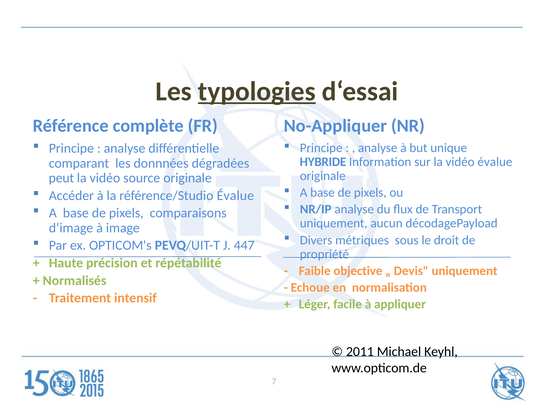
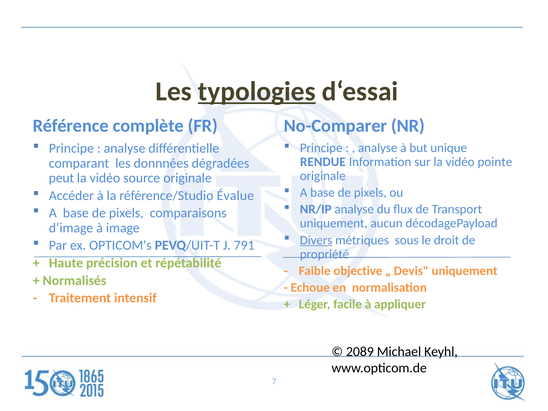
No-Appliquer: No-Appliquer -> No-Comparer
HYBRIDE: HYBRIDE -> RENDUE
vidéo évalue: évalue -> pointe
Divers underline: none -> present
447: 447 -> 791
2011: 2011 -> 2089
